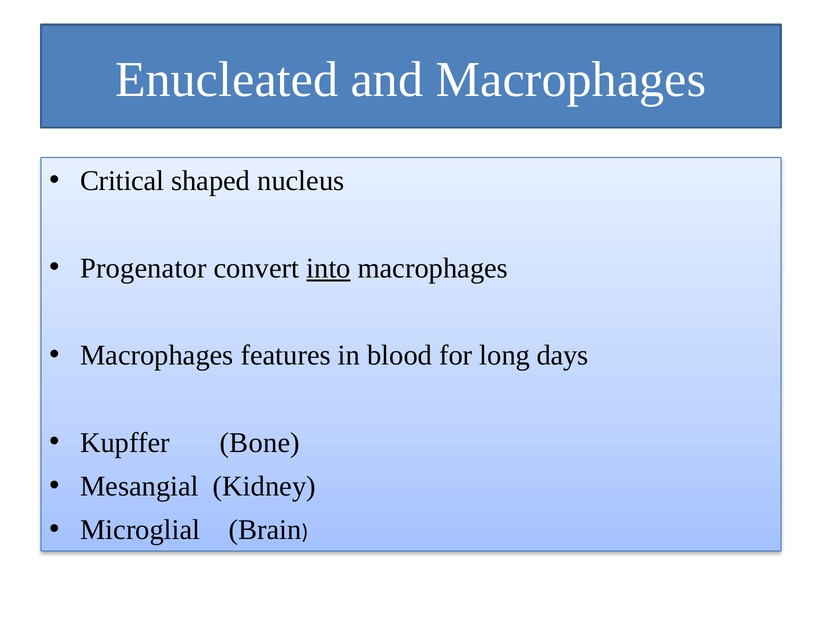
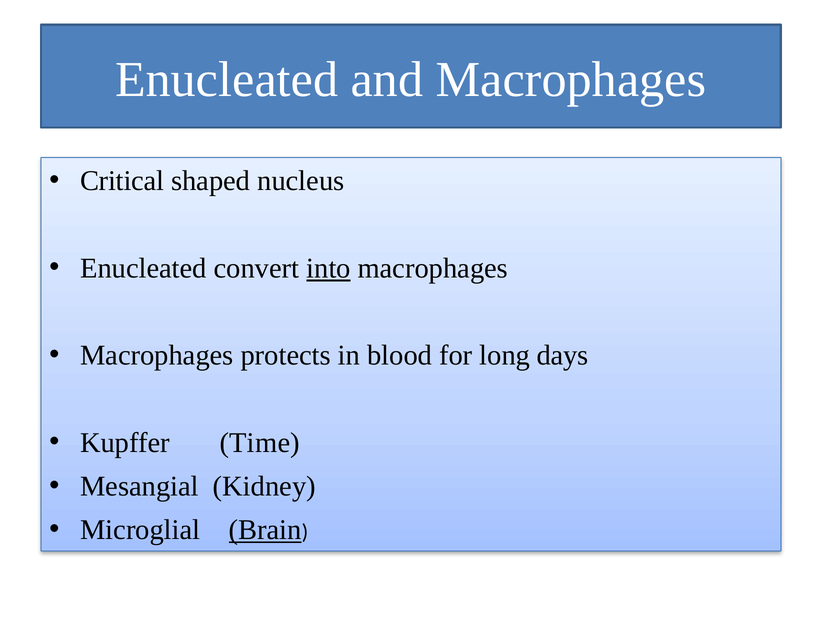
Progenator at (143, 268): Progenator -> Enucleated
features: features -> protects
Bone: Bone -> Time
Brain underline: none -> present
